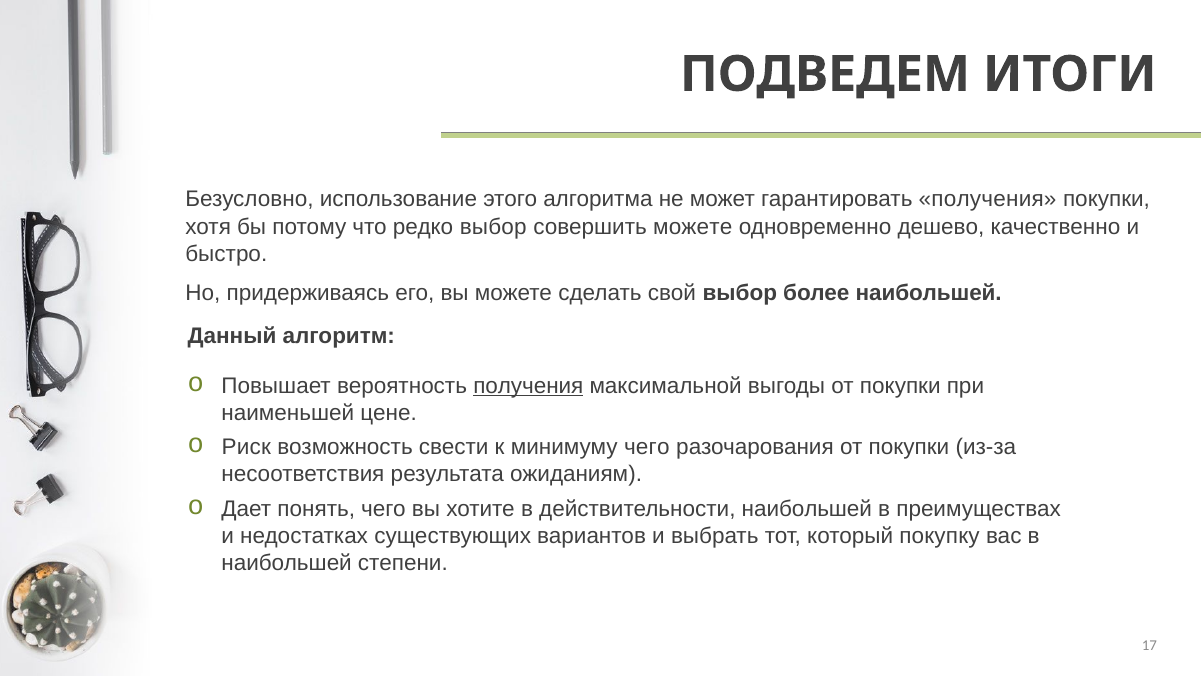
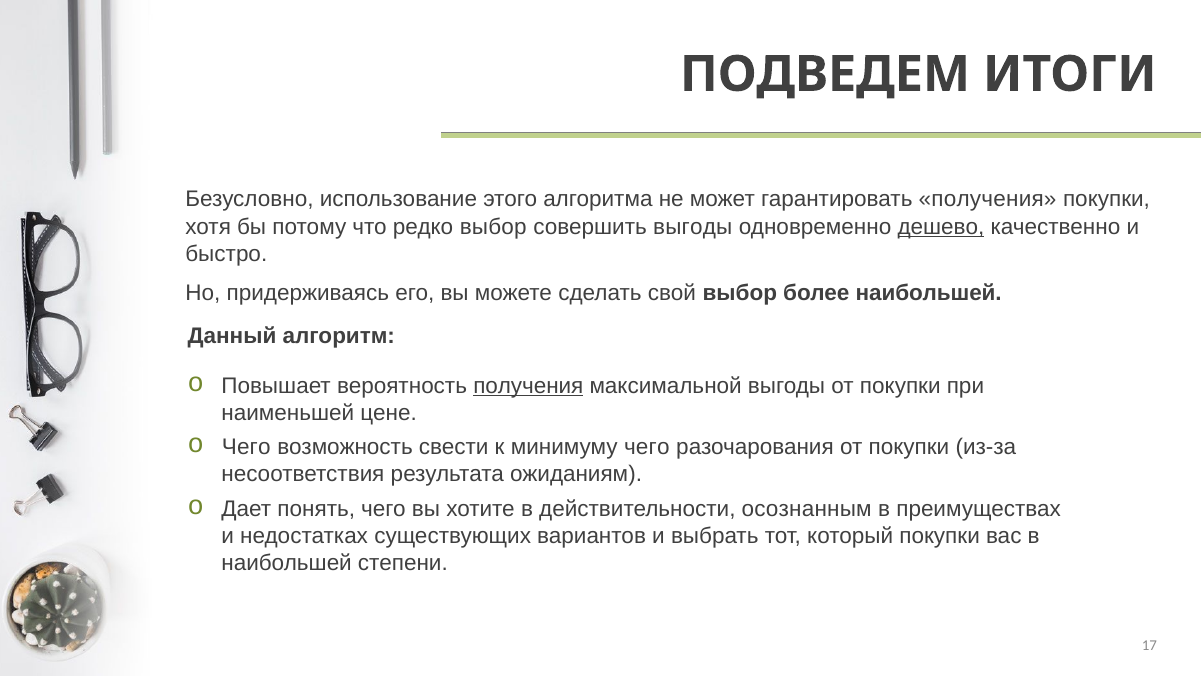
совершить можете: можете -> выгоды
дешево underline: none -> present
Риск at (246, 447): Риск -> Чего
действительности наибольшей: наибольшей -> осознанным
который покупку: покупку -> покупки
